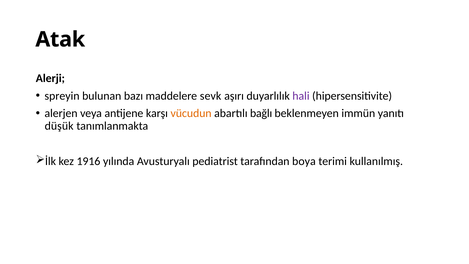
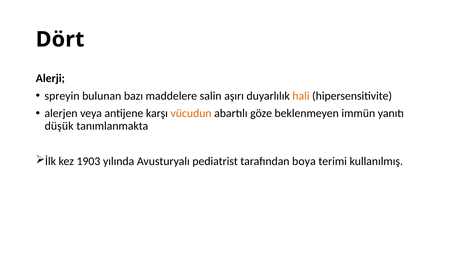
Atak: Atak -> Dört
sevk: sevk -> salin
hali colour: purple -> orange
bağlı: bağlı -> göze
1916: 1916 -> 1903
